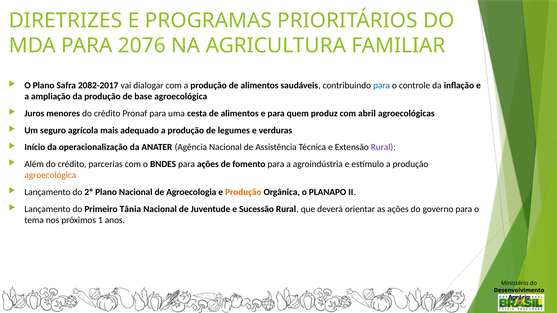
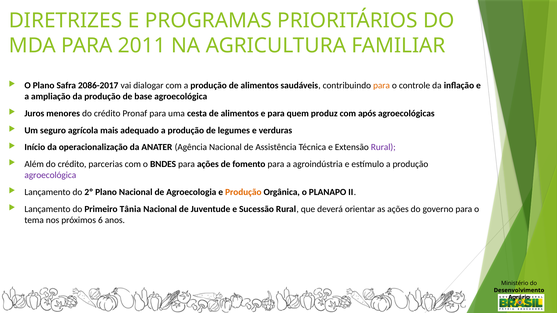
2076: 2076 -> 2011
2082-2017: 2082-2017 -> 2086-2017
para at (382, 86) colour: blue -> orange
abril: abril -> após
agroecológica at (50, 175) colour: orange -> purple
1: 1 -> 6
